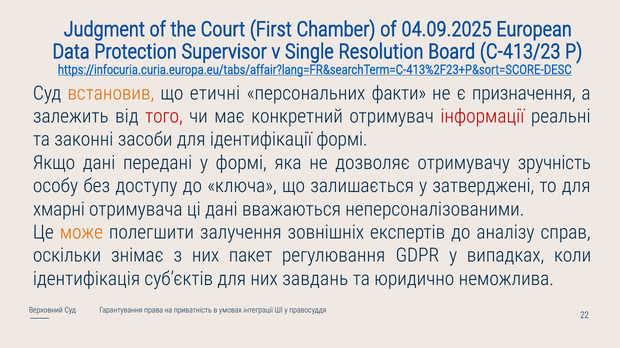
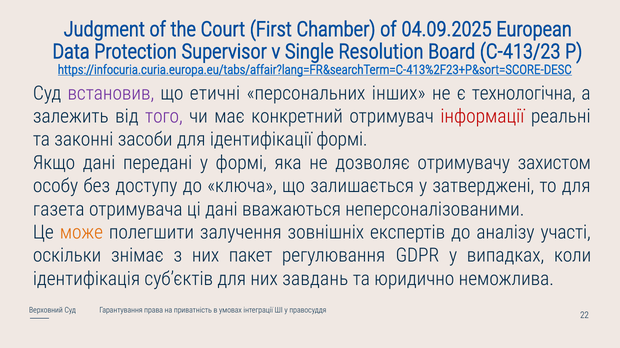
встановив colour: orange -> purple
факти: факти -> інших
призначення: призначення -> технологічна
того colour: red -> purple
зручність: зручність -> захистом
хмарні: хмарні -> газета
справ: справ -> участі
